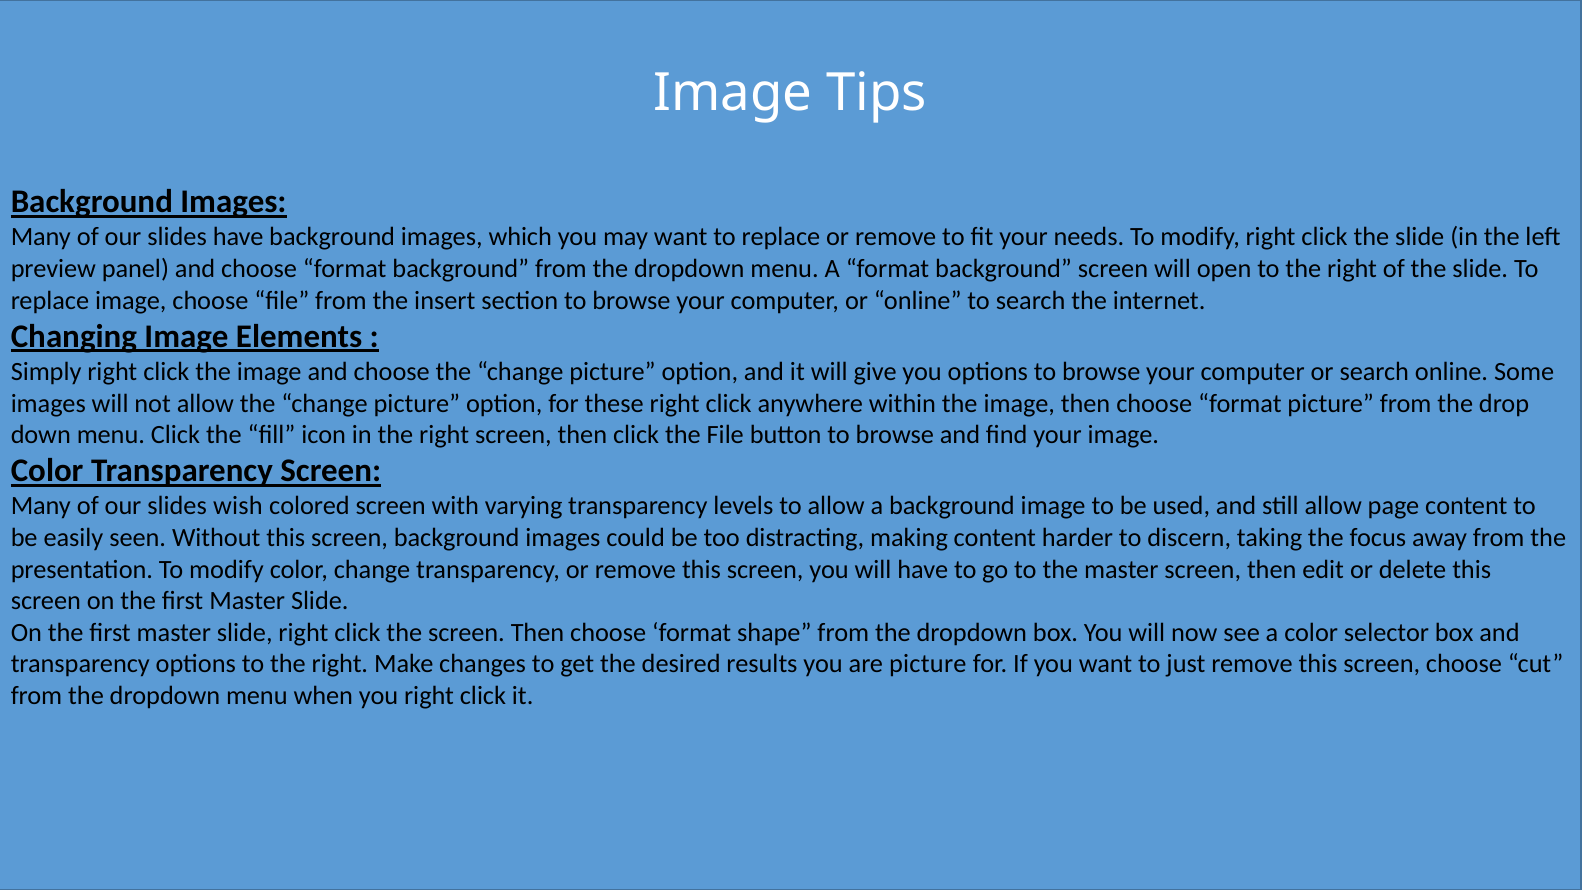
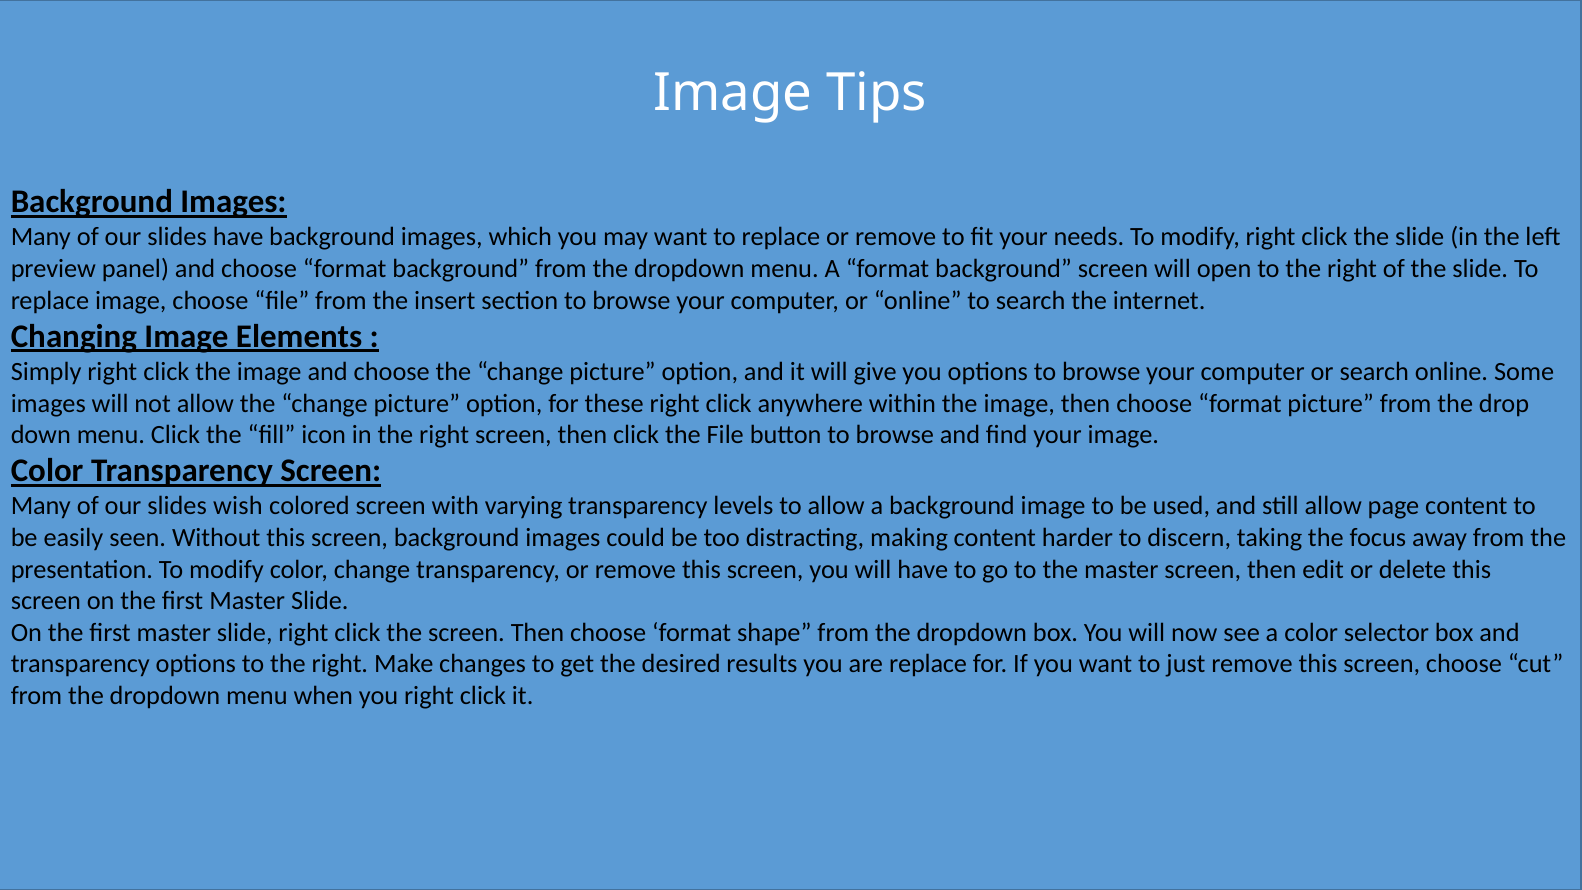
are picture: picture -> replace
